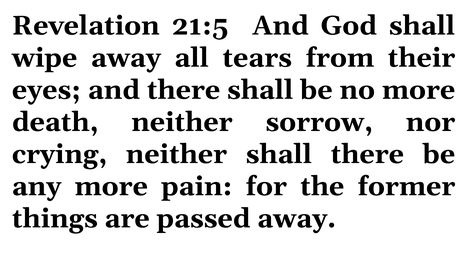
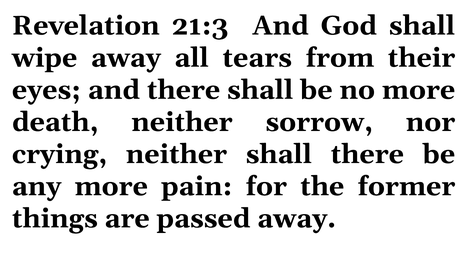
21:5: 21:5 -> 21:3
